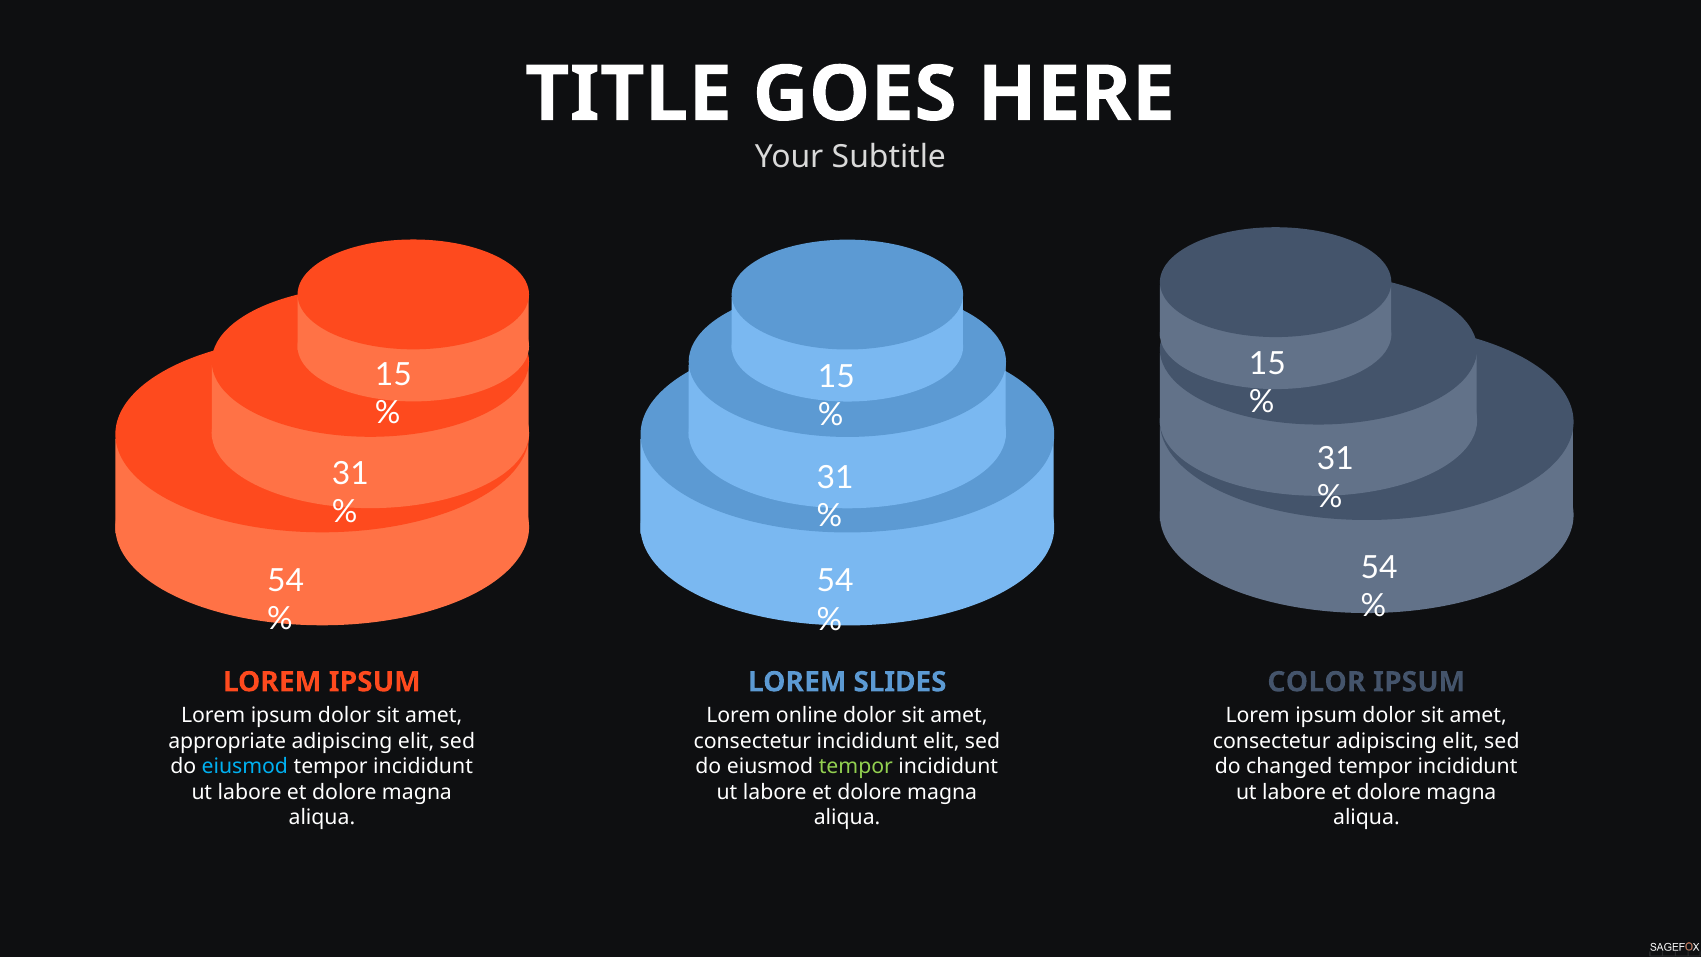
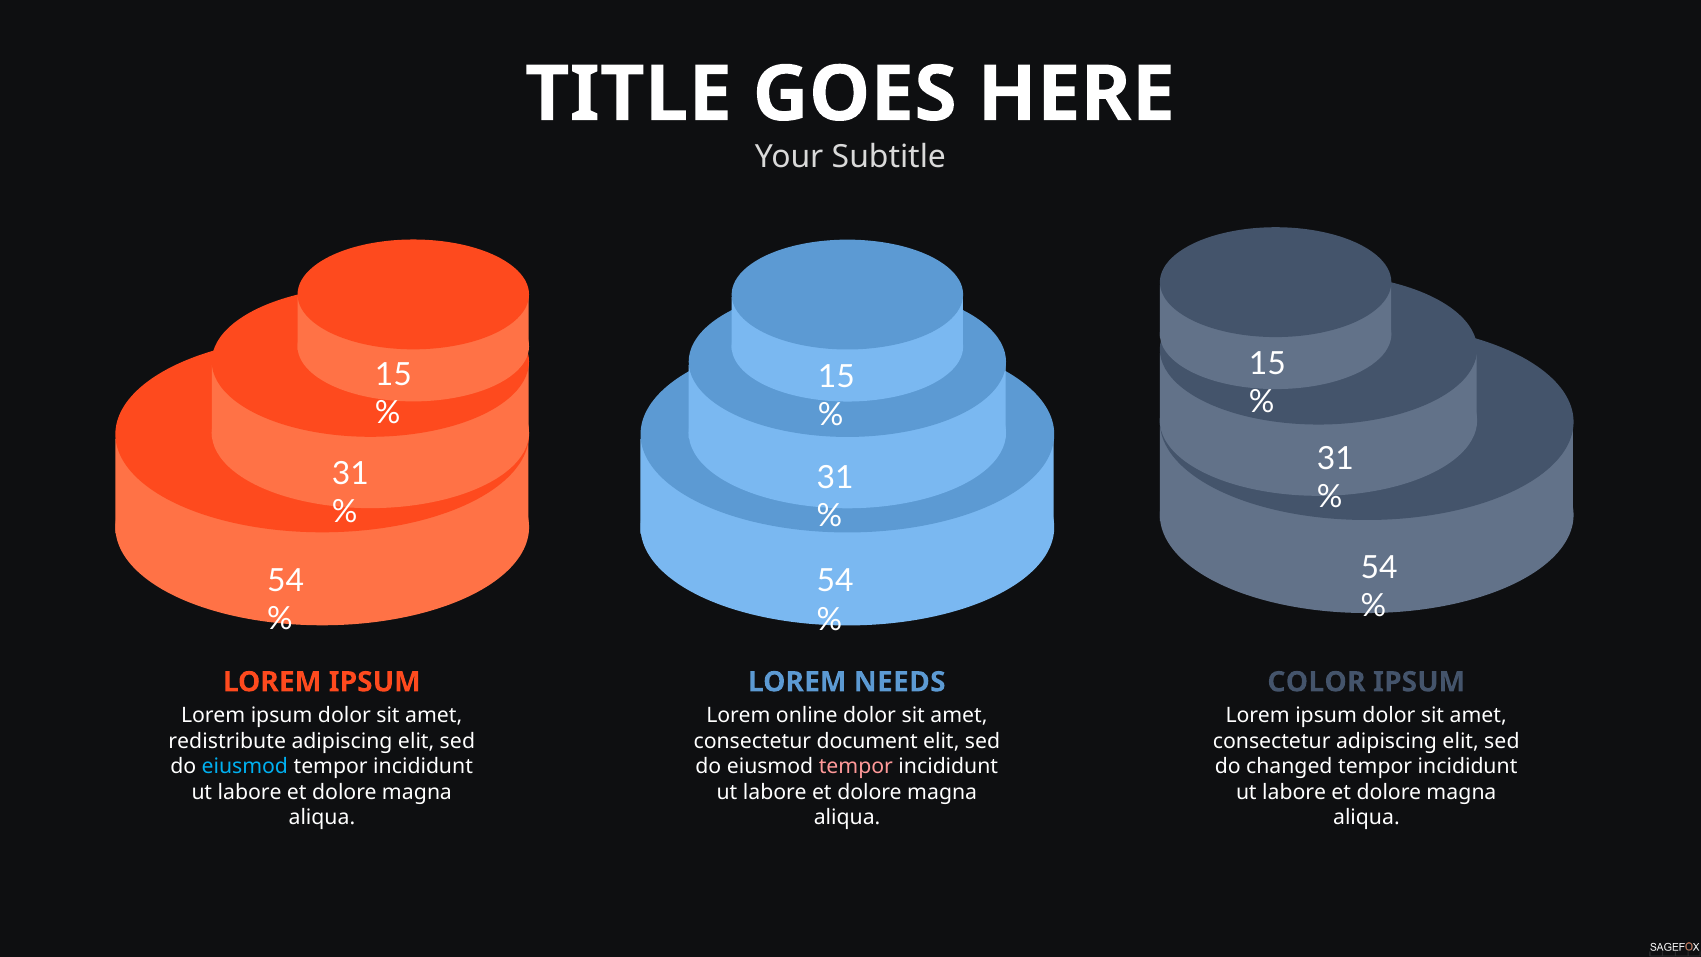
SLIDES: SLIDES -> NEEDS
appropriate: appropriate -> redistribute
consectetur incididunt: incididunt -> document
tempor at (856, 766) colour: light green -> pink
